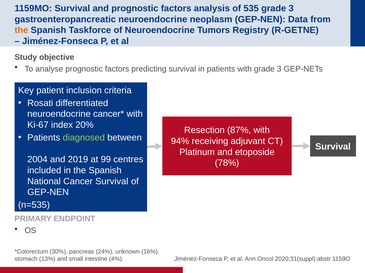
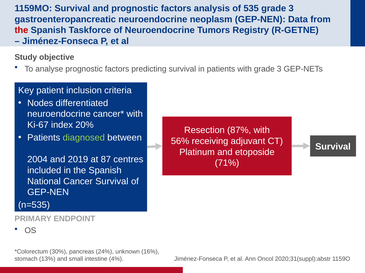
the at (21, 30) colour: orange -> red
Rosati: Rosati -> Nodes
94%: 94% -> 56%
99: 99 -> 87
78%: 78% -> 71%
